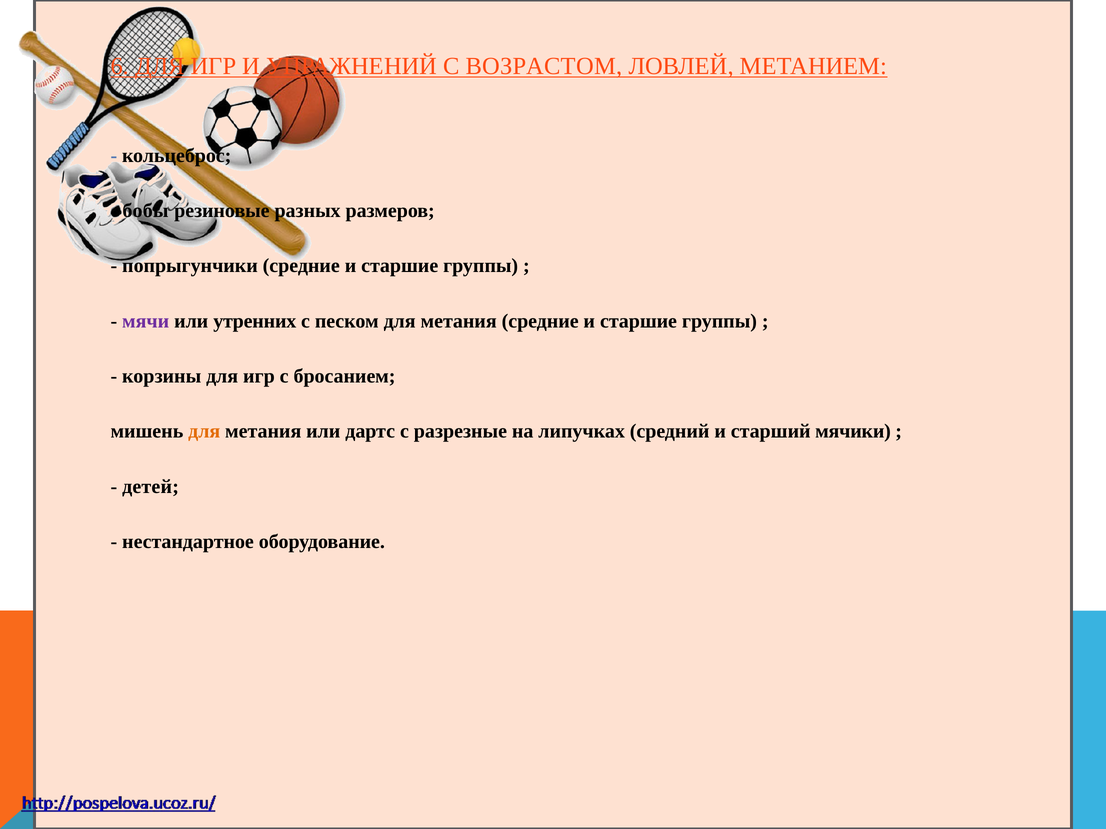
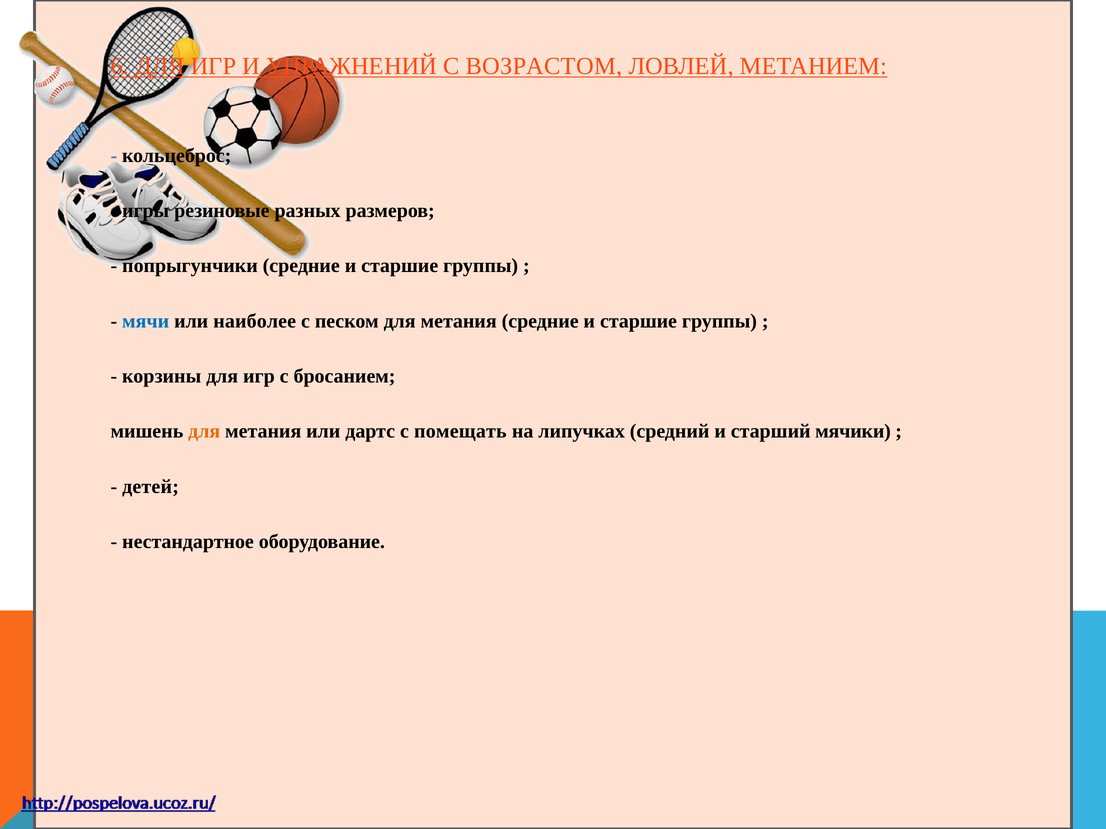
бобы: бобы -> игры
мячи colour: purple -> blue
утренних: утренних -> наиболее
разрезные: разрезные -> помещать
